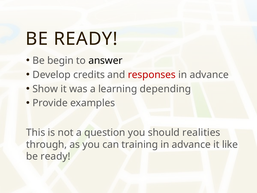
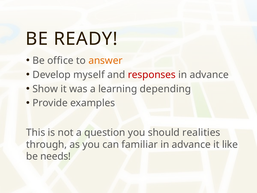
begin: begin -> office
answer colour: black -> orange
credits: credits -> myself
training: training -> familiar
ready at (55, 156): ready -> needs
